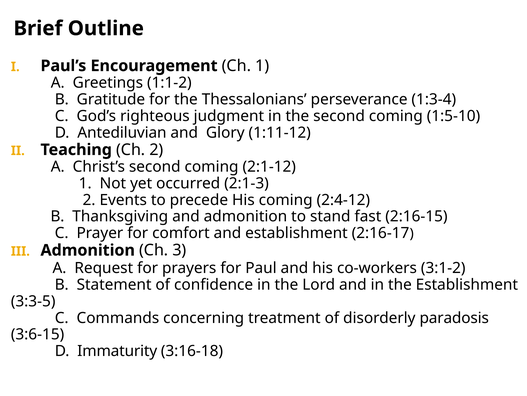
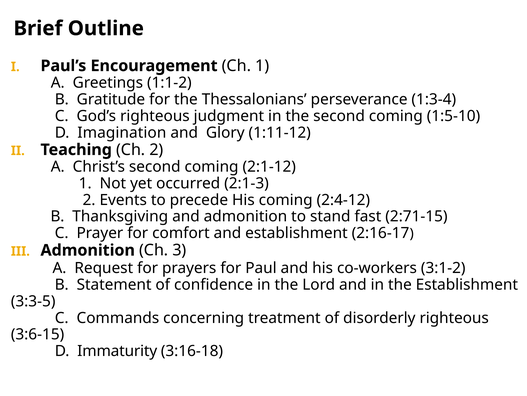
Antediluvian: Antediluvian -> Imagination
2:16-15: 2:16-15 -> 2:71-15
disorderly paradosis: paradosis -> righteous
